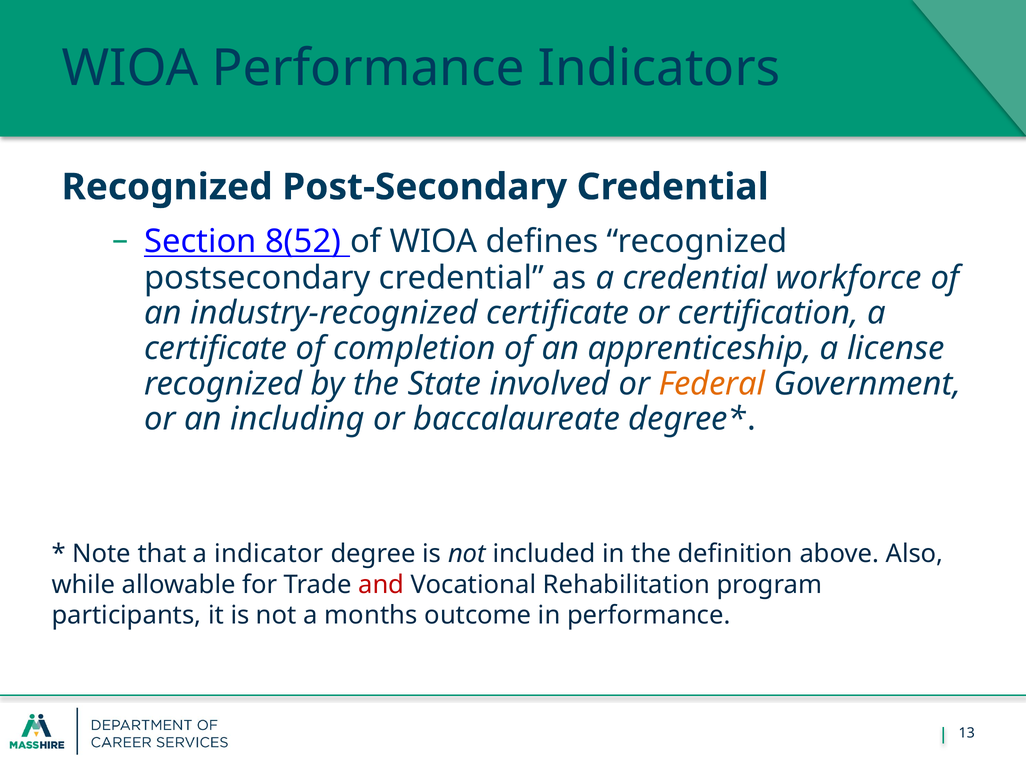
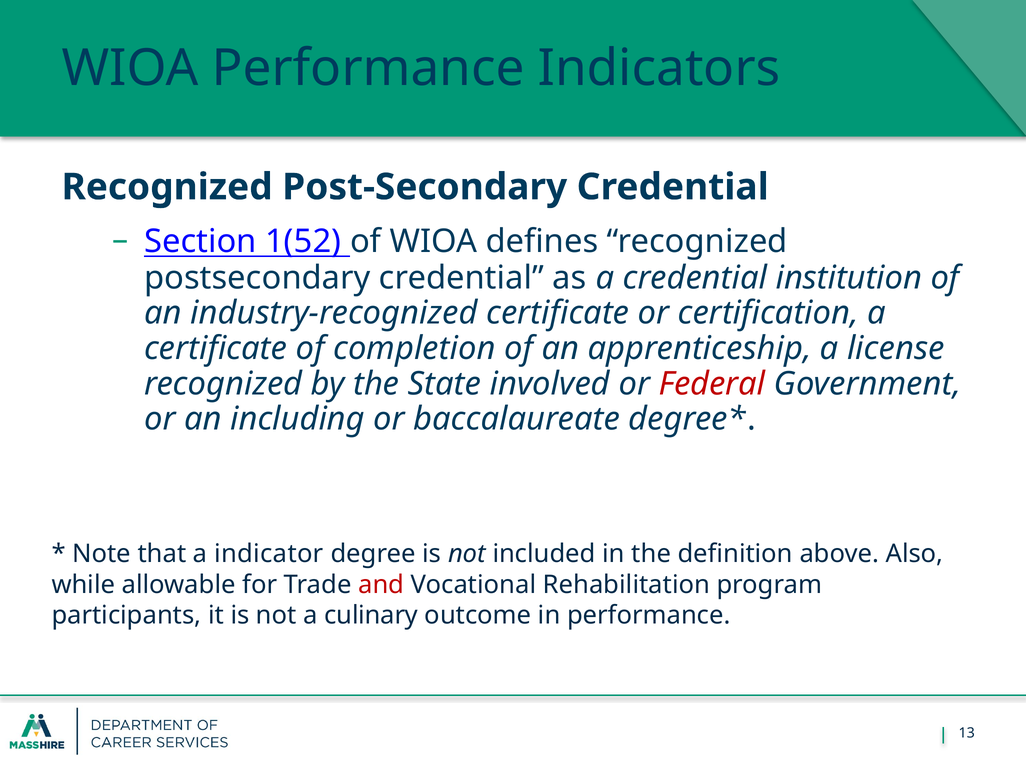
8(52: 8(52 -> 1(52
workforce: workforce -> institution
Federal colour: orange -> red
months: months -> culinary
